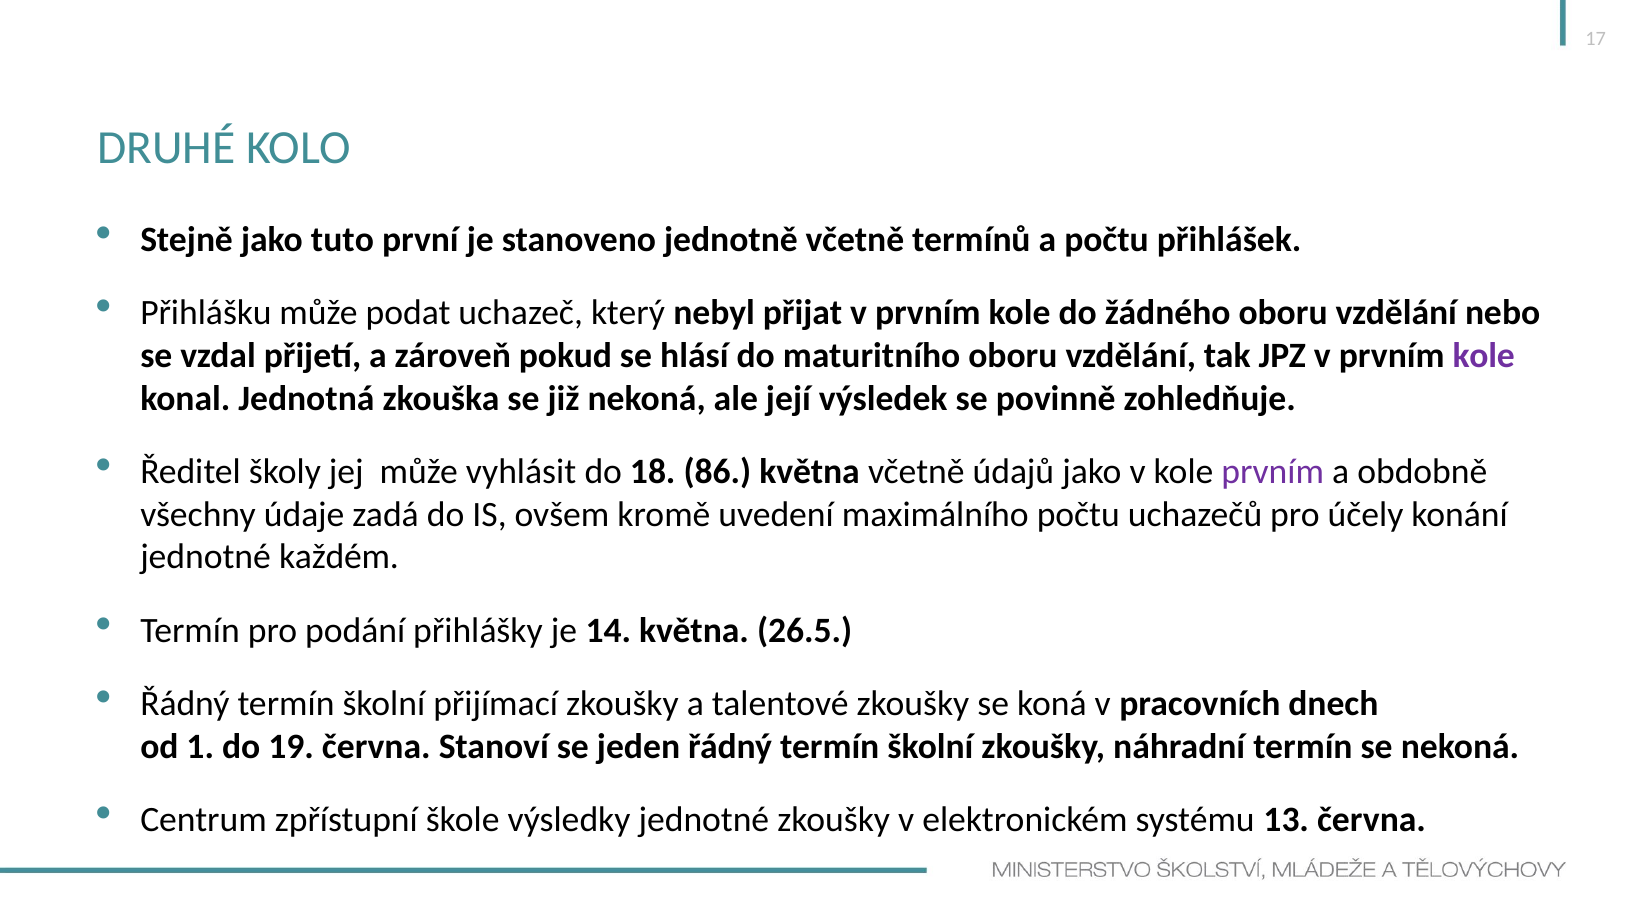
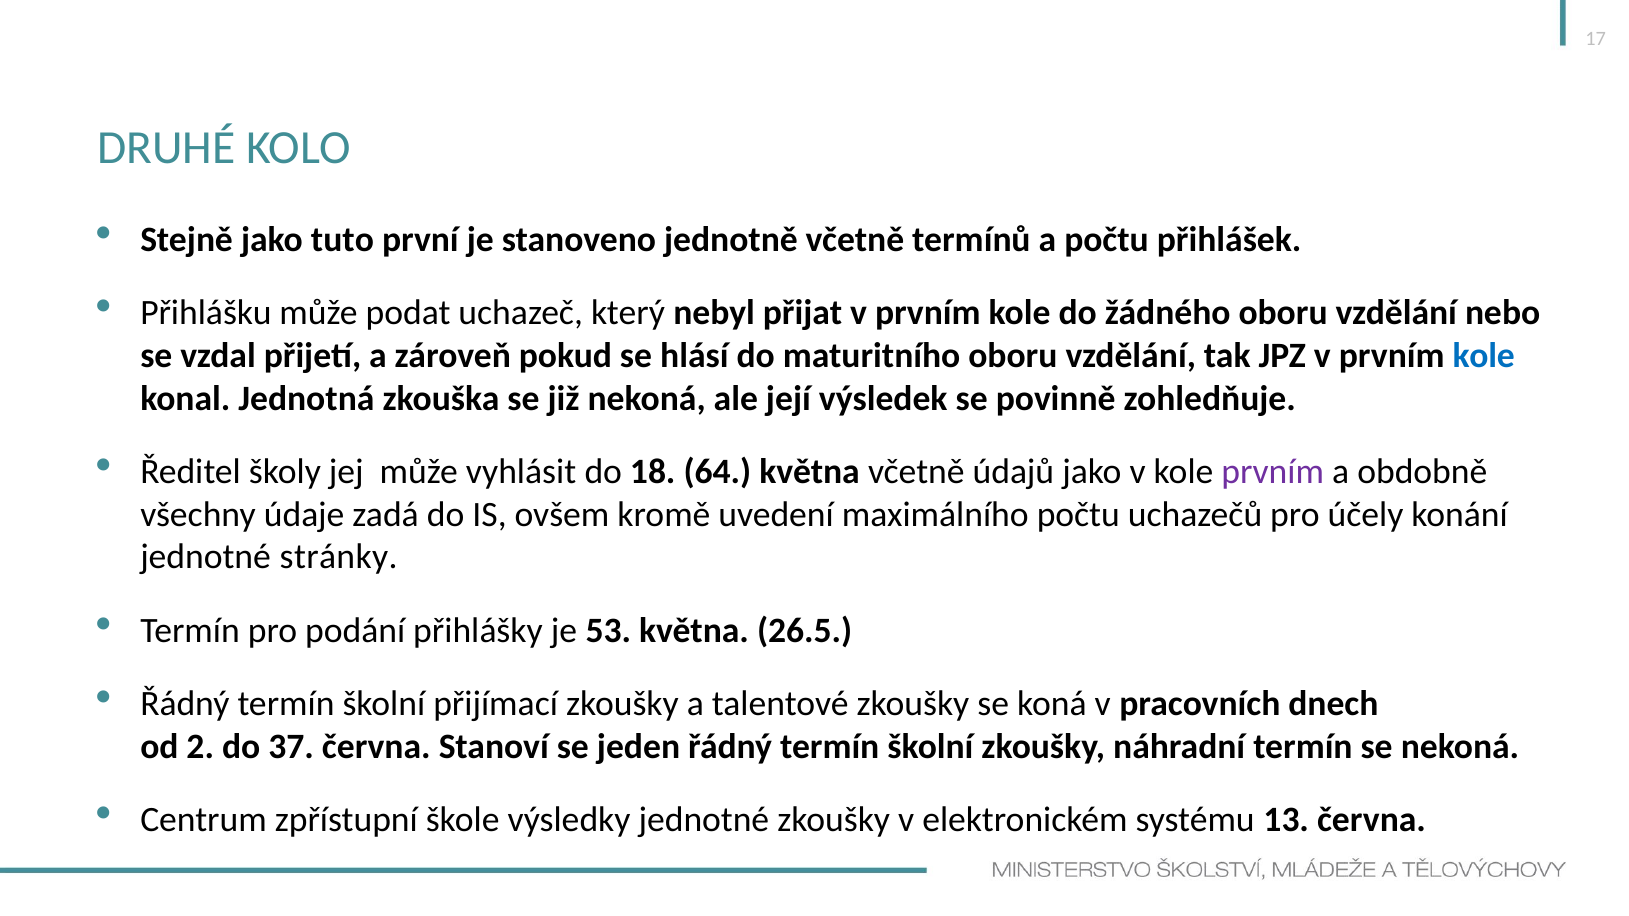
kole at (1484, 356) colour: purple -> blue
86: 86 -> 64
každém: každém -> stránky
14: 14 -> 53
1: 1 -> 2
19: 19 -> 37
